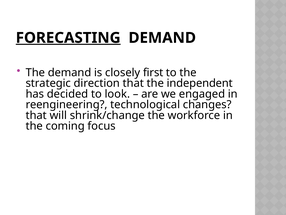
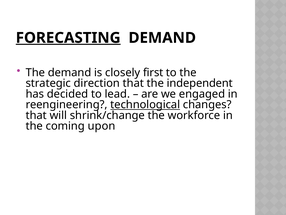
look: look -> lead
technological underline: none -> present
focus: focus -> upon
